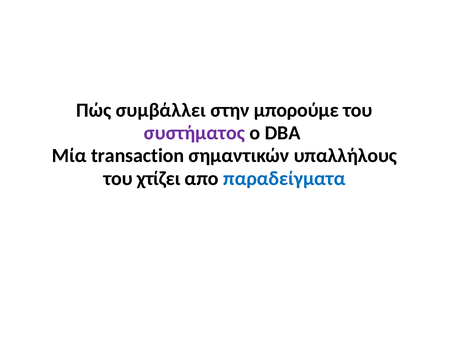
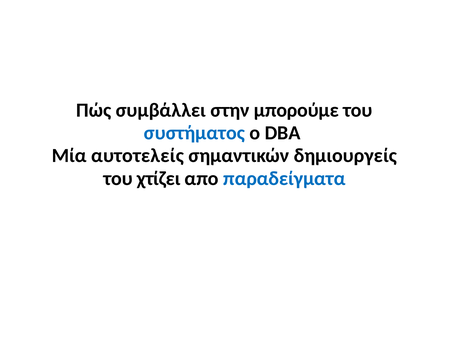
συστήματος colour: purple -> blue
transaction: transaction -> αυτοτελείς
υπαλλήλους: υπαλλήλους -> δημιουργείς
